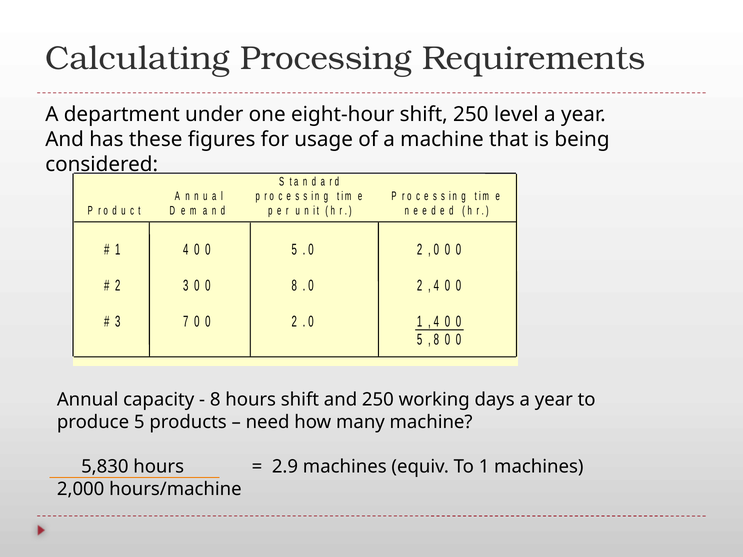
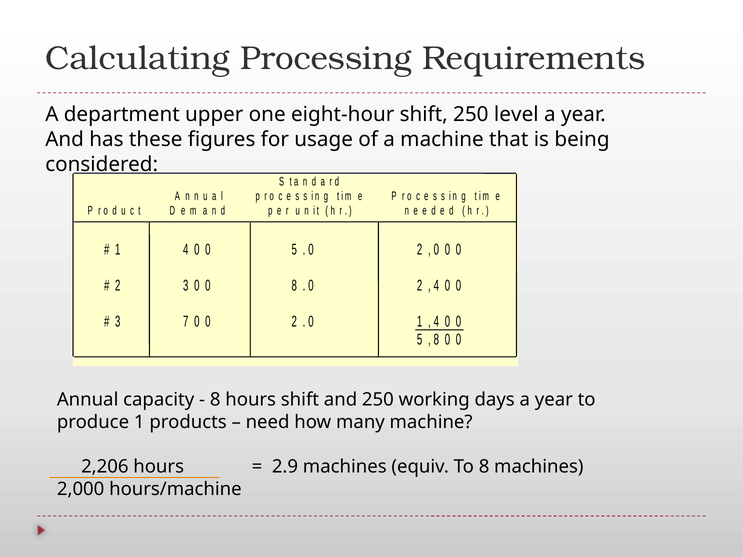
under: under -> upper
produce 5: 5 -> 1
5,830: 5,830 -> 2,206
To 1: 1 -> 8
